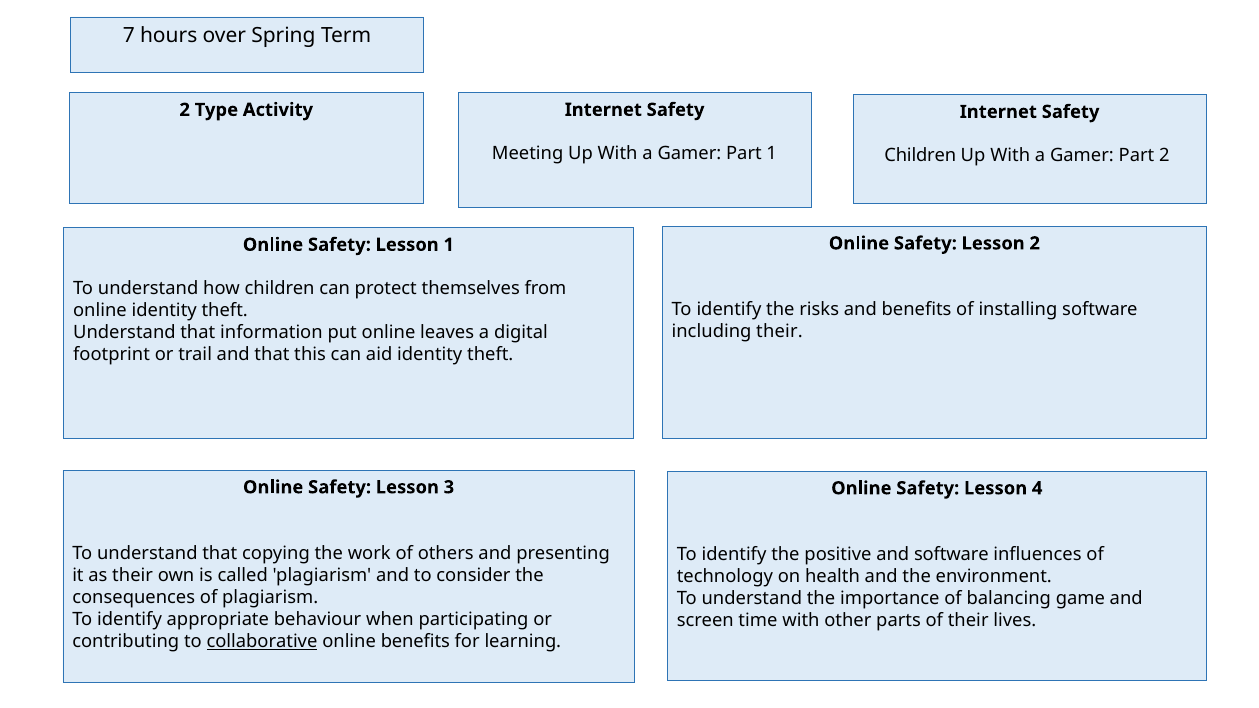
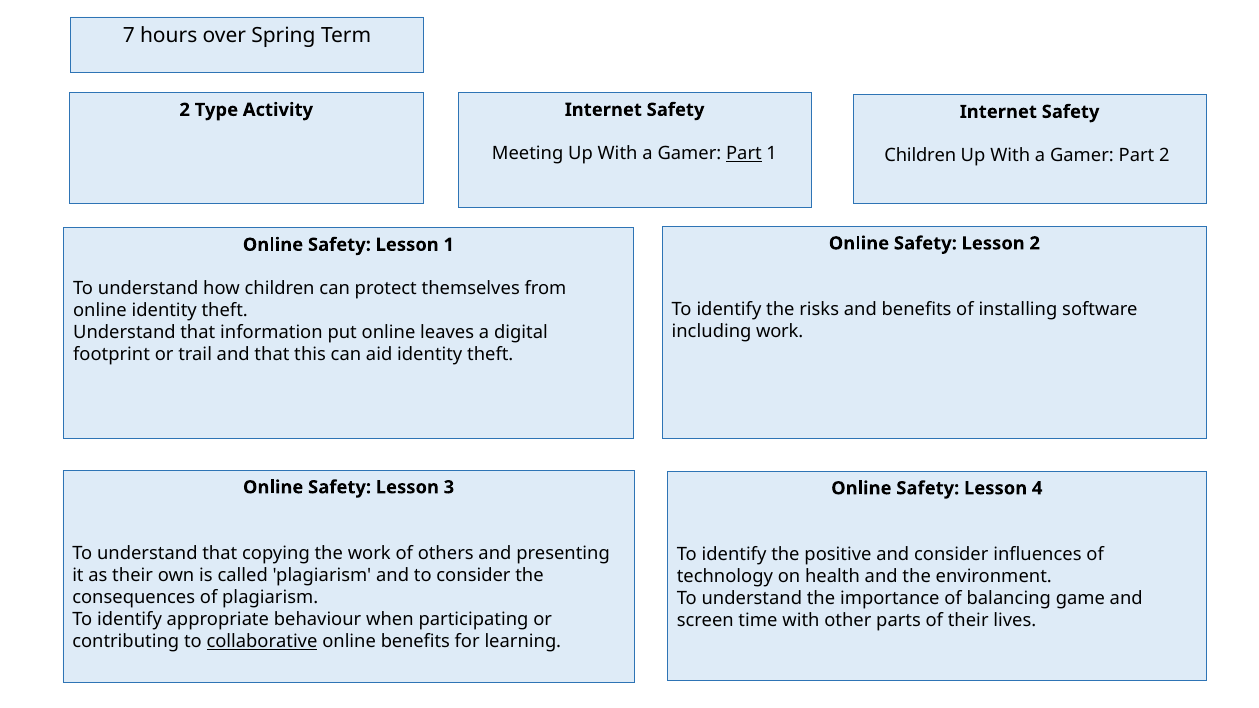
Part at (744, 154) underline: none -> present
including their: their -> work
and software: software -> consider
